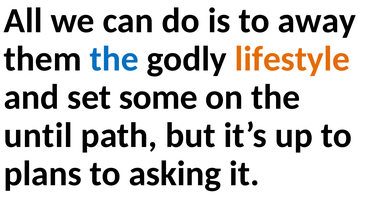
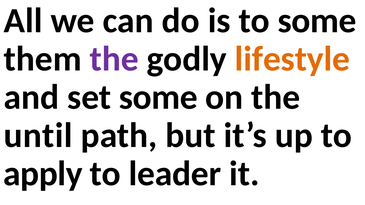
to away: away -> some
the at (114, 59) colour: blue -> purple
plans: plans -> apply
asking: asking -> leader
